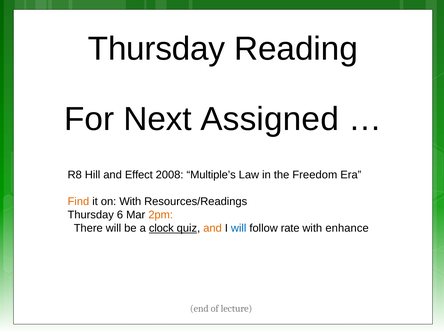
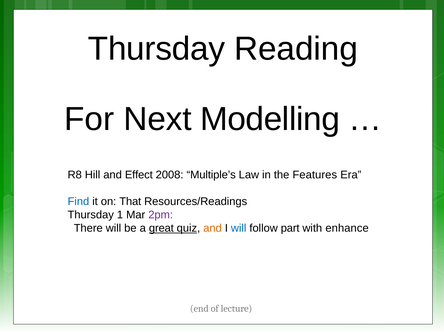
Assigned: Assigned -> Modelling
Freedom: Freedom -> Features
Find colour: orange -> blue
on With: With -> That
6: 6 -> 1
2pm colour: orange -> purple
clock: clock -> great
rate: rate -> part
